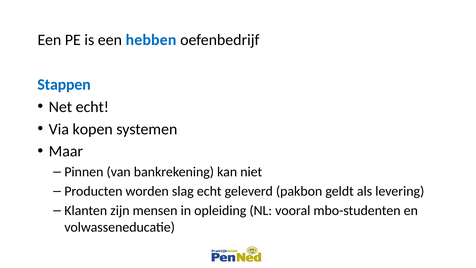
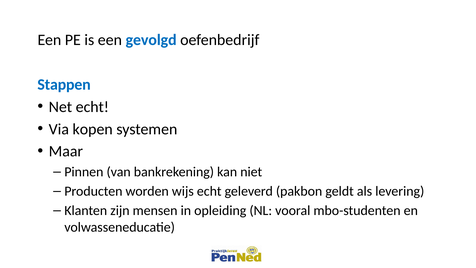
hebben: hebben -> gevolgd
slag: slag -> wijs
